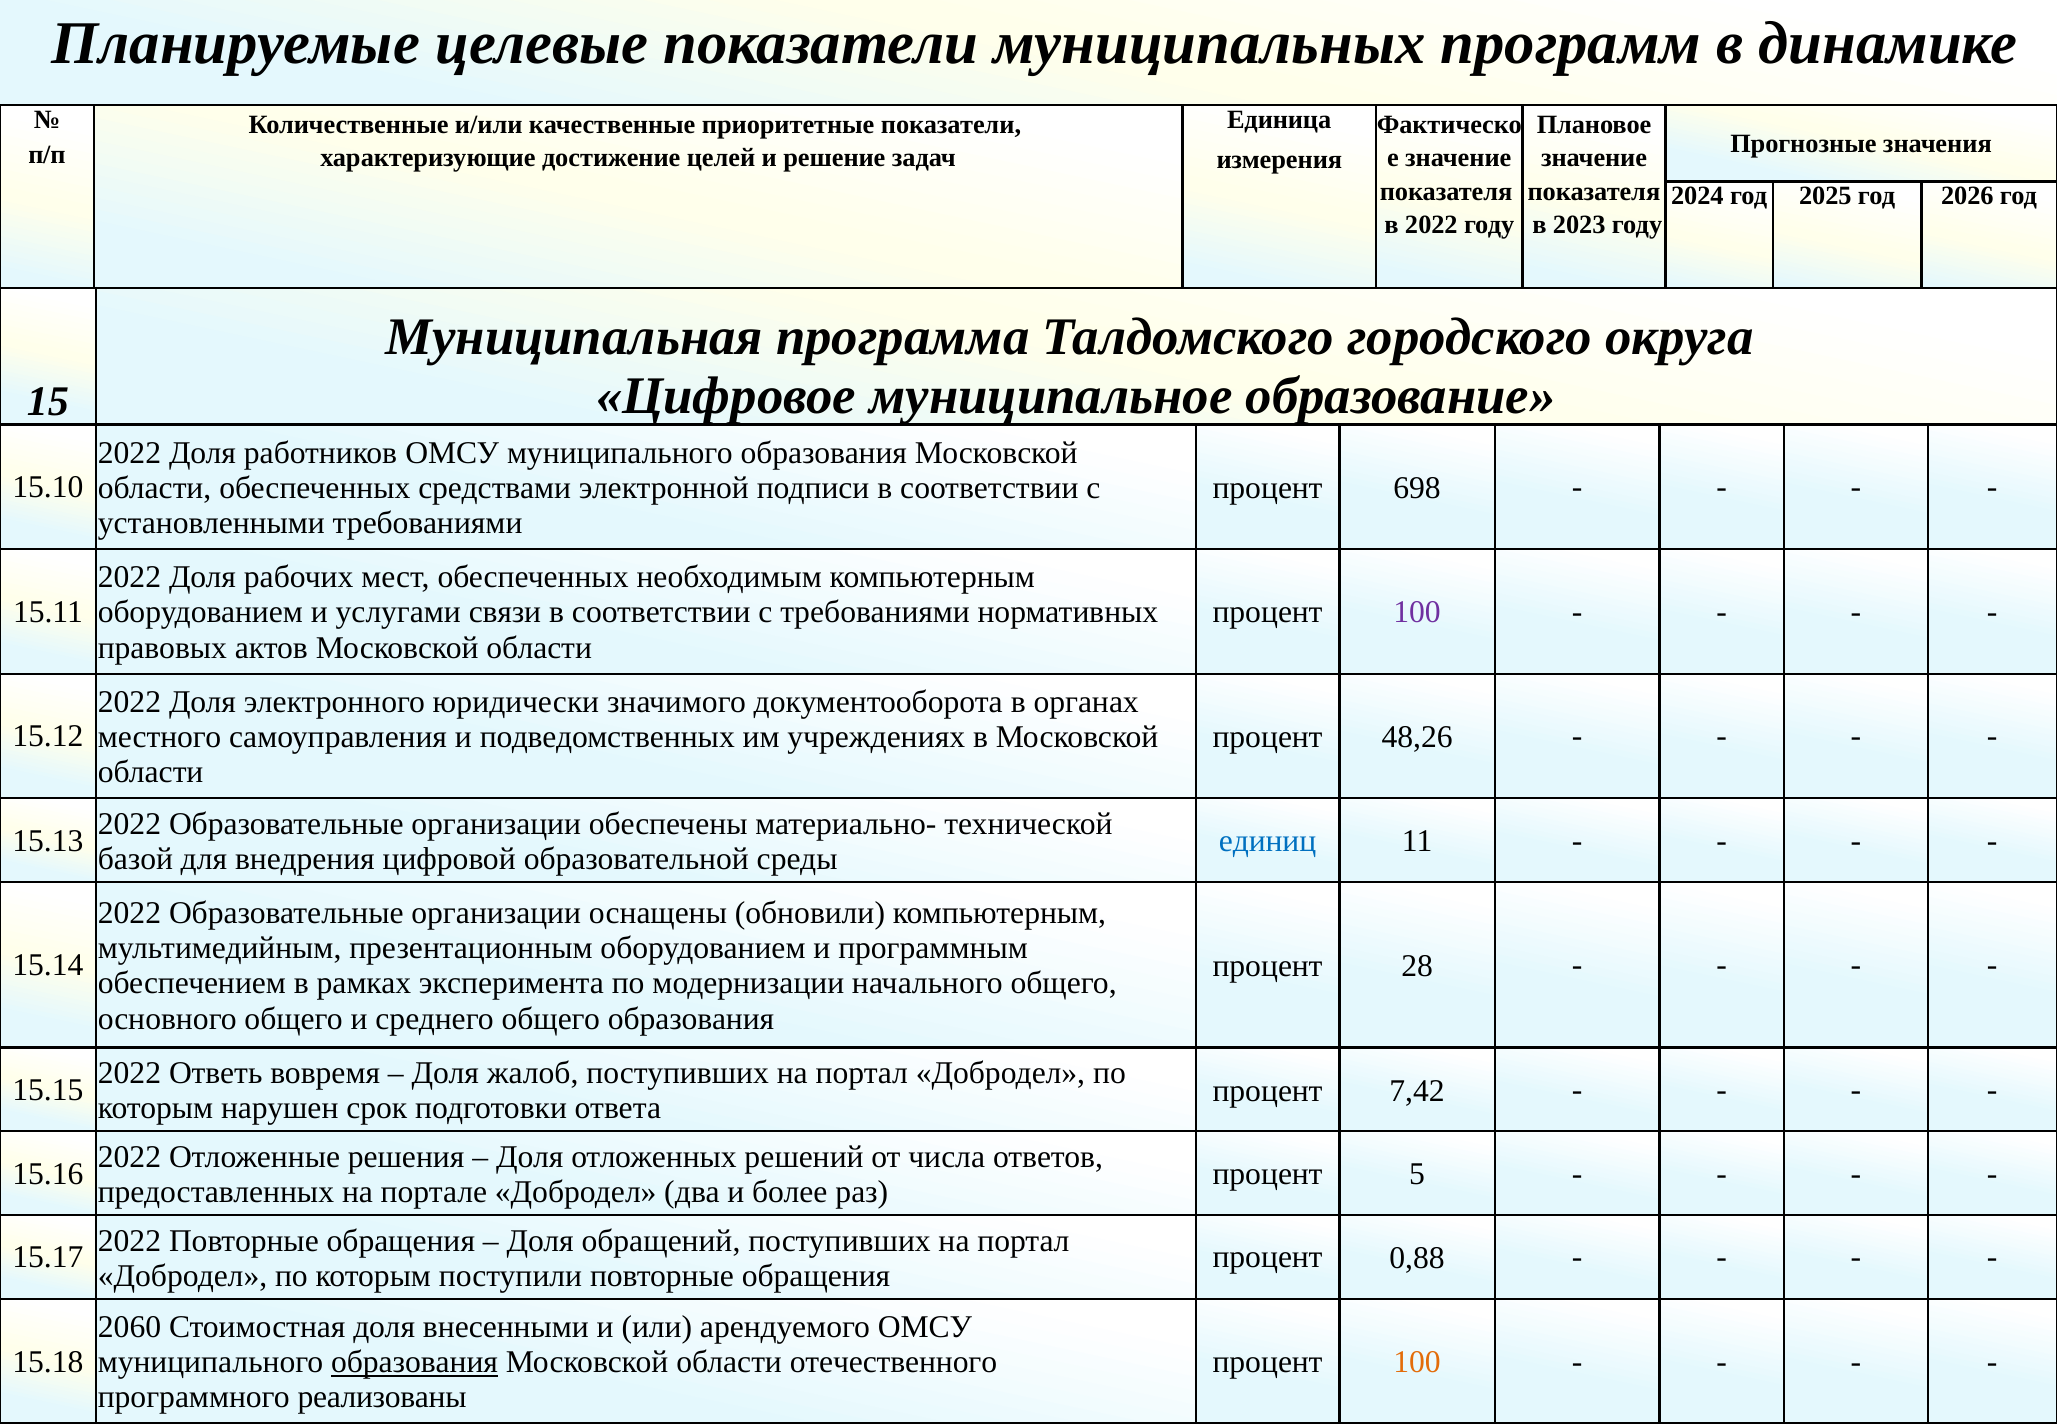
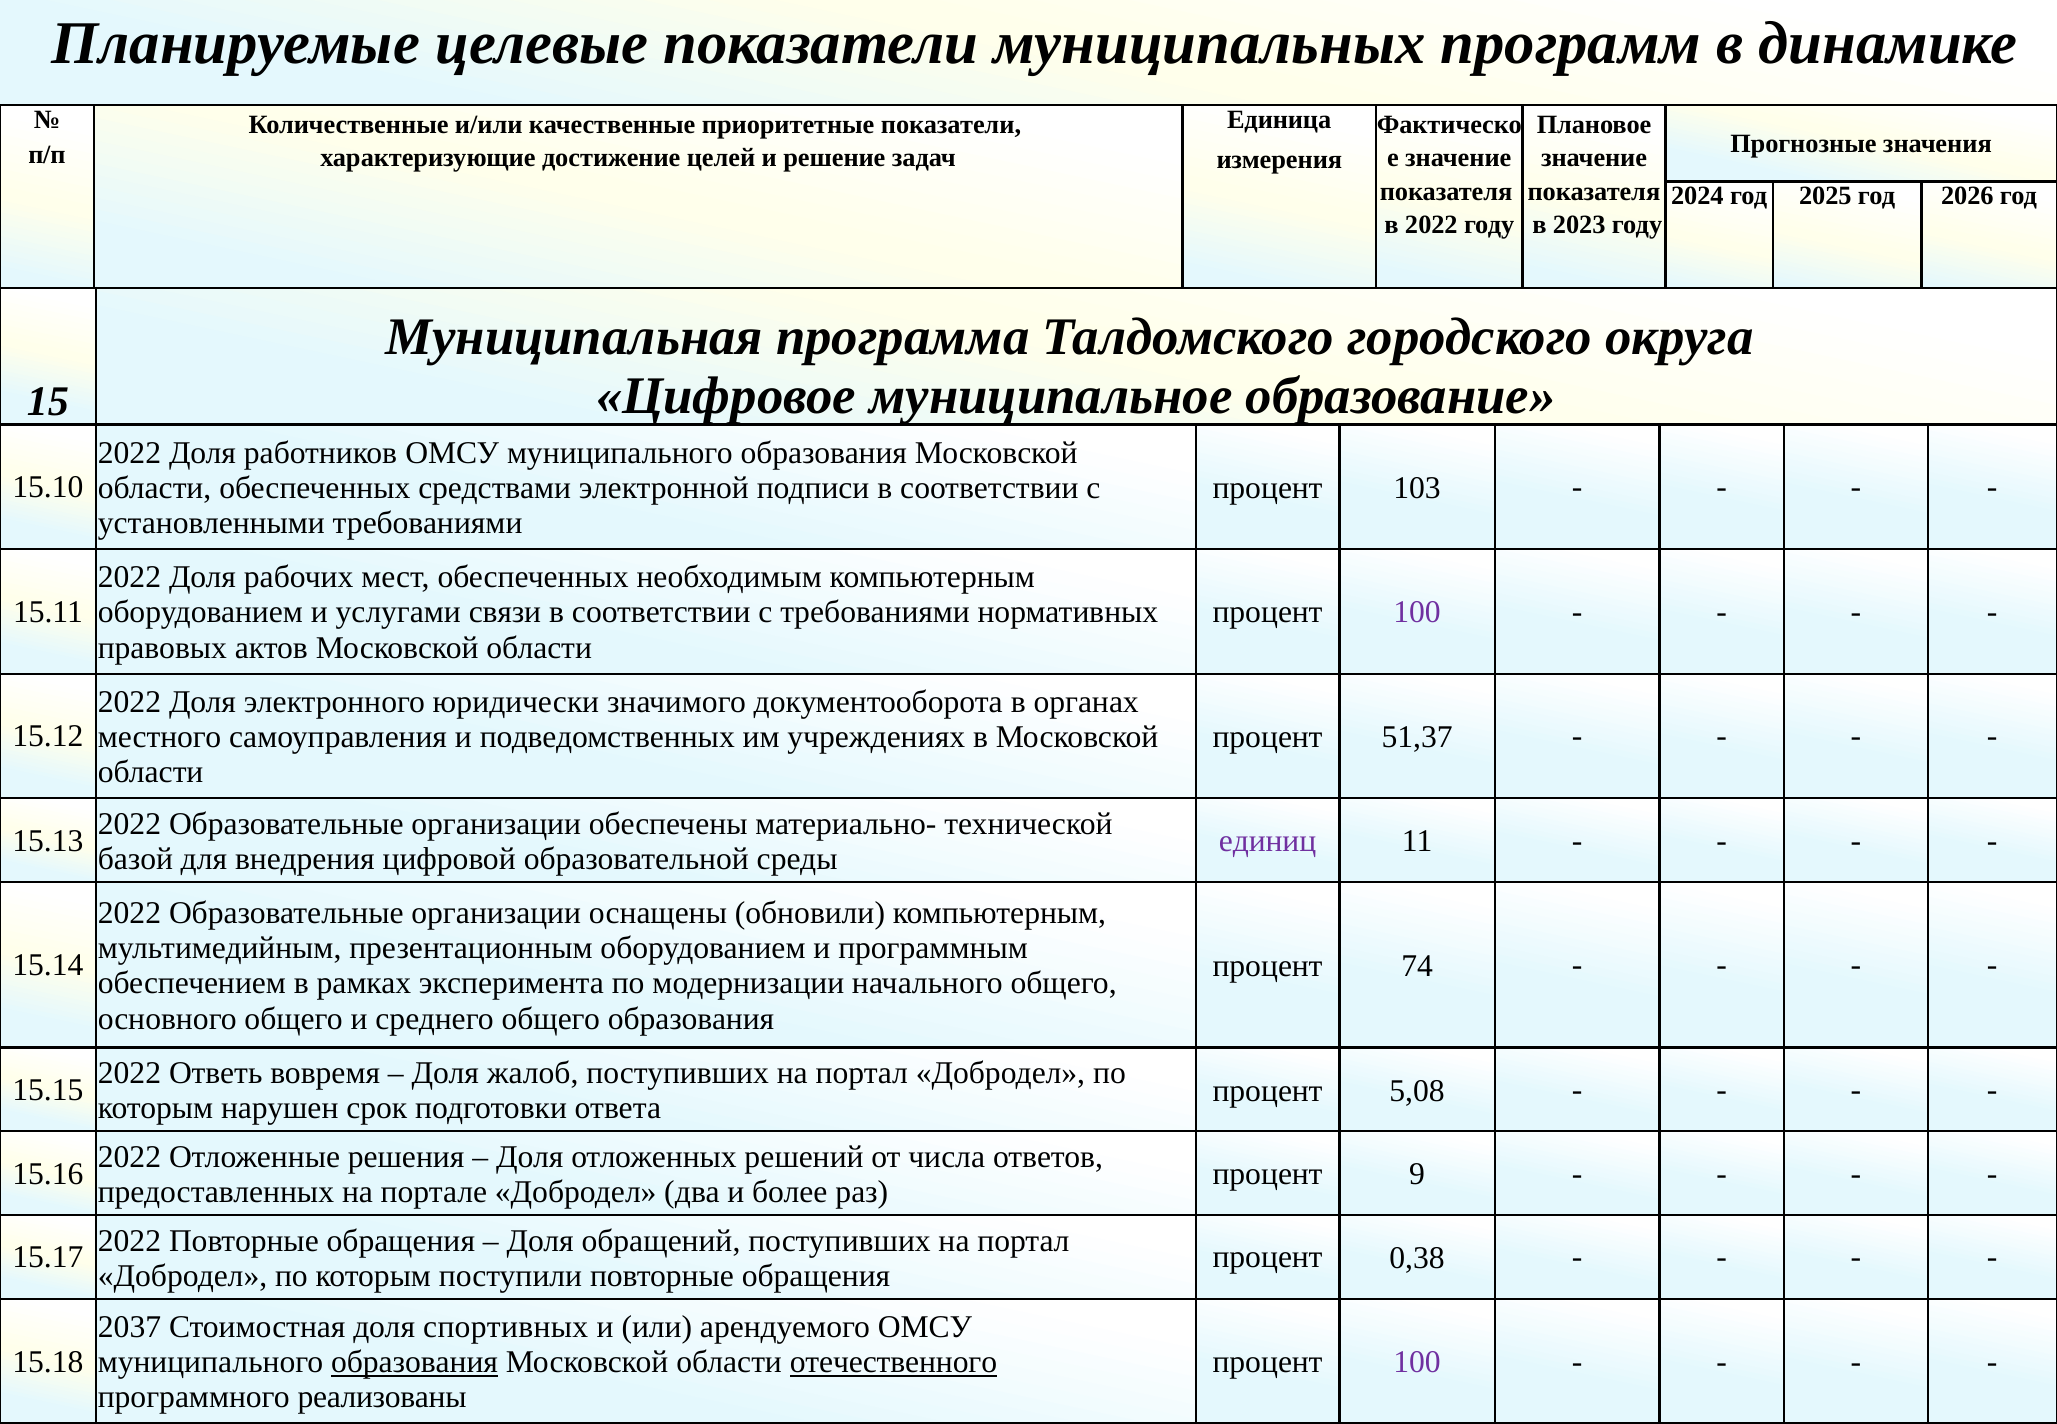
698: 698 -> 103
48,26: 48,26 -> 51,37
единиц colour: blue -> purple
28: 28 -> 74
7,42: 7,42 -> 5,08
процент 5: 5 -> 9
0,88: 0,88 -> 0,38
2060: 2060 -> 2037
внесенными: внесенными -> спортивных
100 at (1417, 1362) colour: orange -> purple
отечественного underline: none -> present
